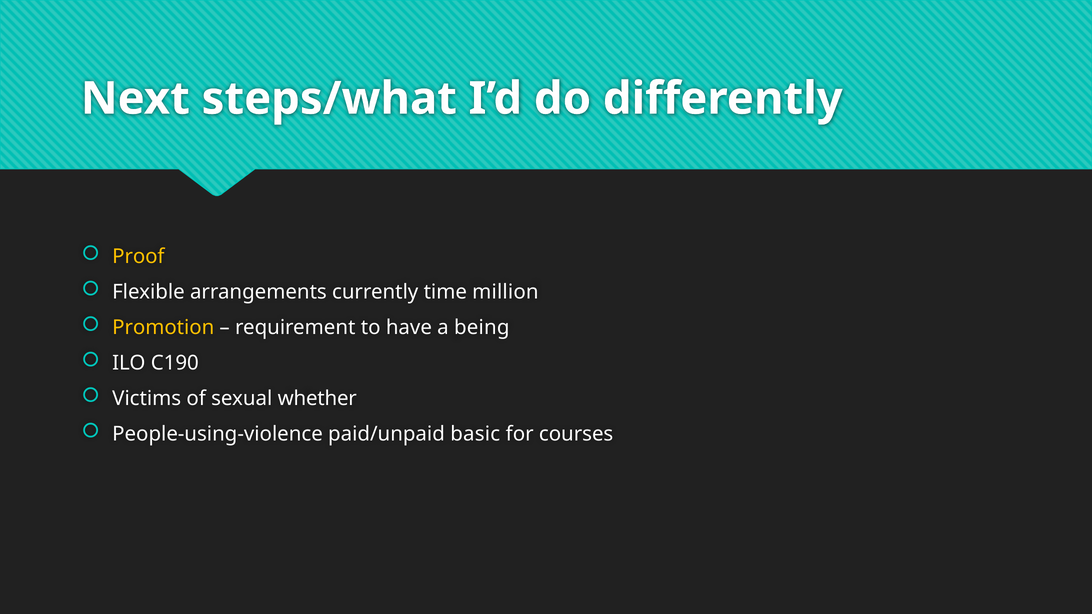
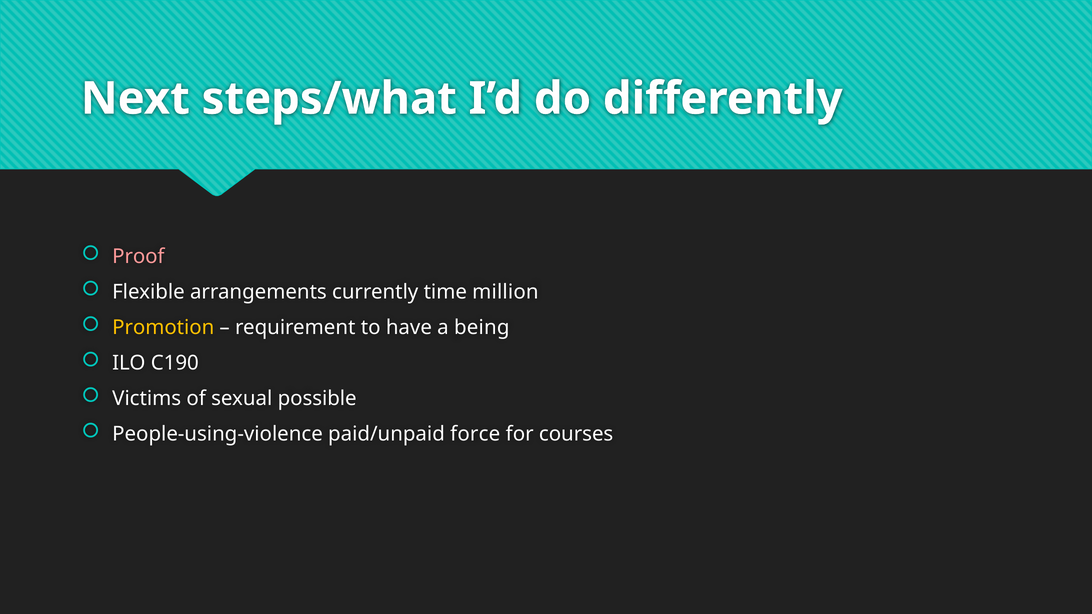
Proof colour: yellow -> pink
whether: whether -> possible
basic: basic -> force
